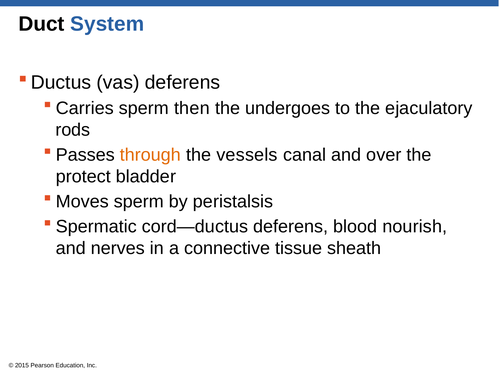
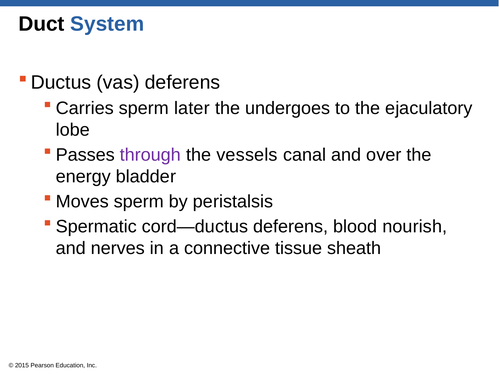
then: then -> later
rods: rods -> lobe
through colour: orange -> purple
protect: protect -> energy
